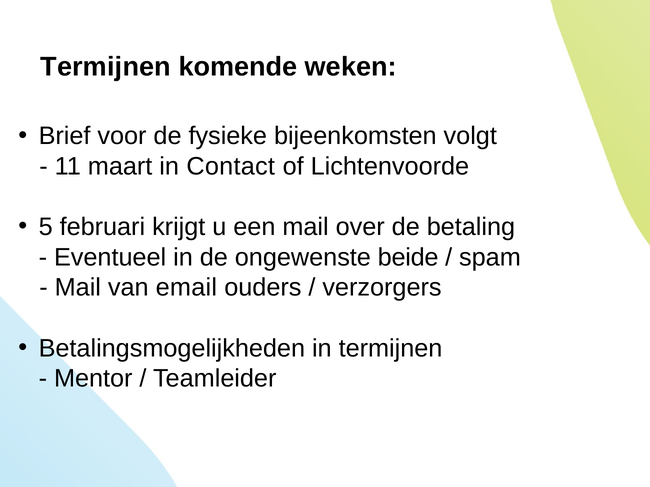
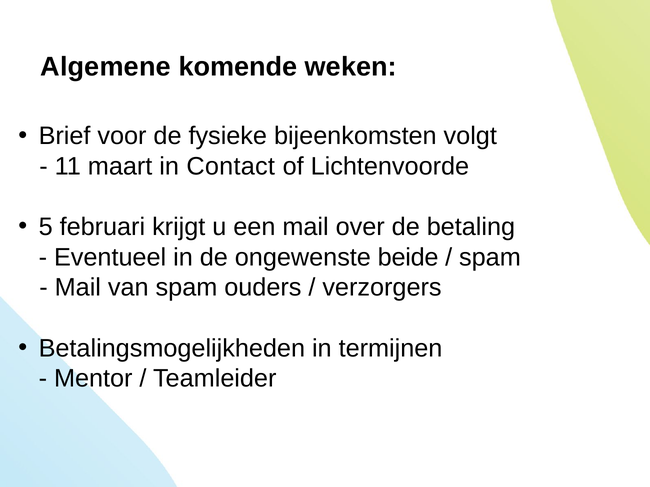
Termijnen at (106, 67): Termijnen -> Algemene
van email: email -> spam
